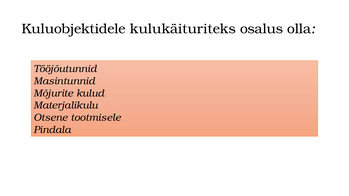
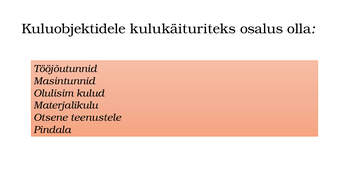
Mõjurite: Mõjurite -> Olulisim
tootmisele: tootmisele -> teenustele
